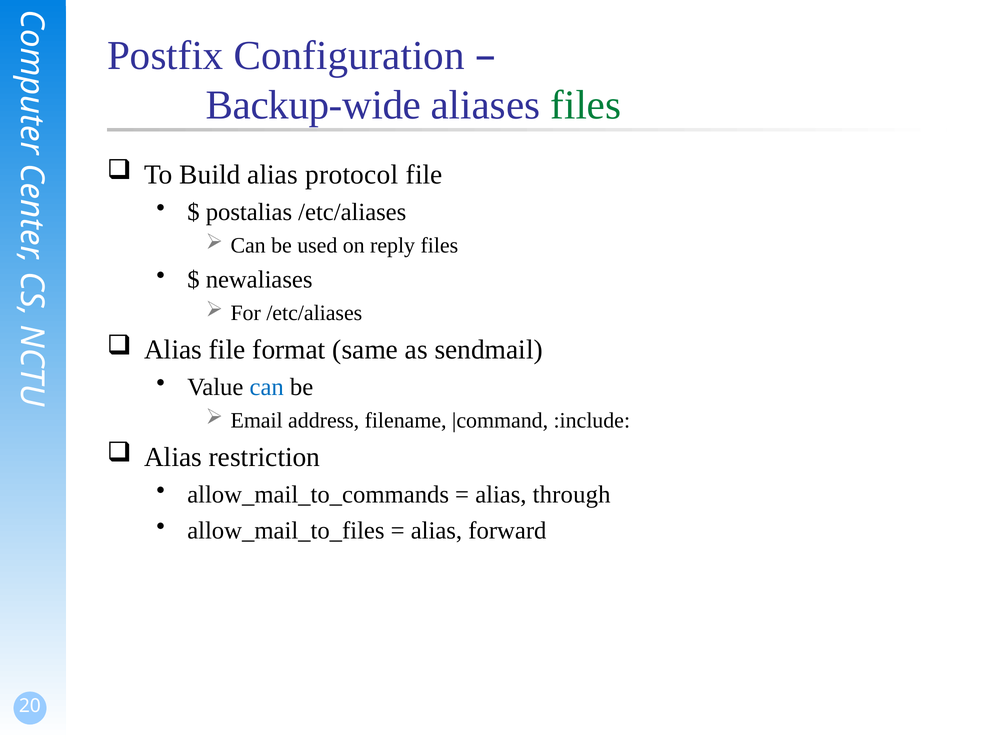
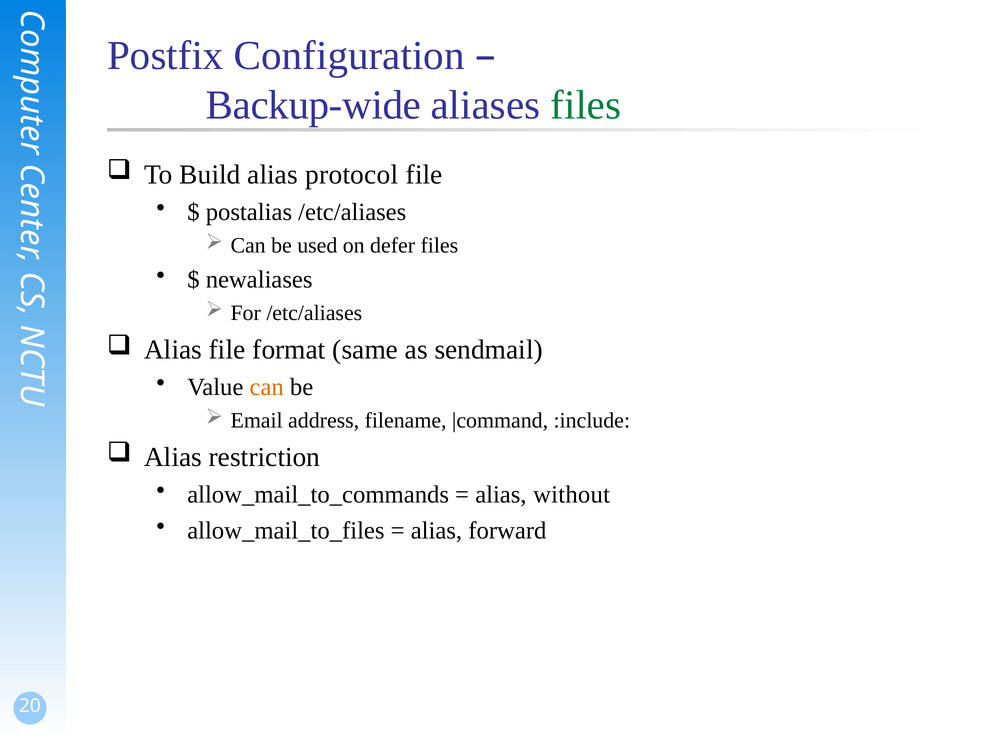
reply: reply -> defer
can at (267, 387) colour: blue -> orange
through: through -> without
